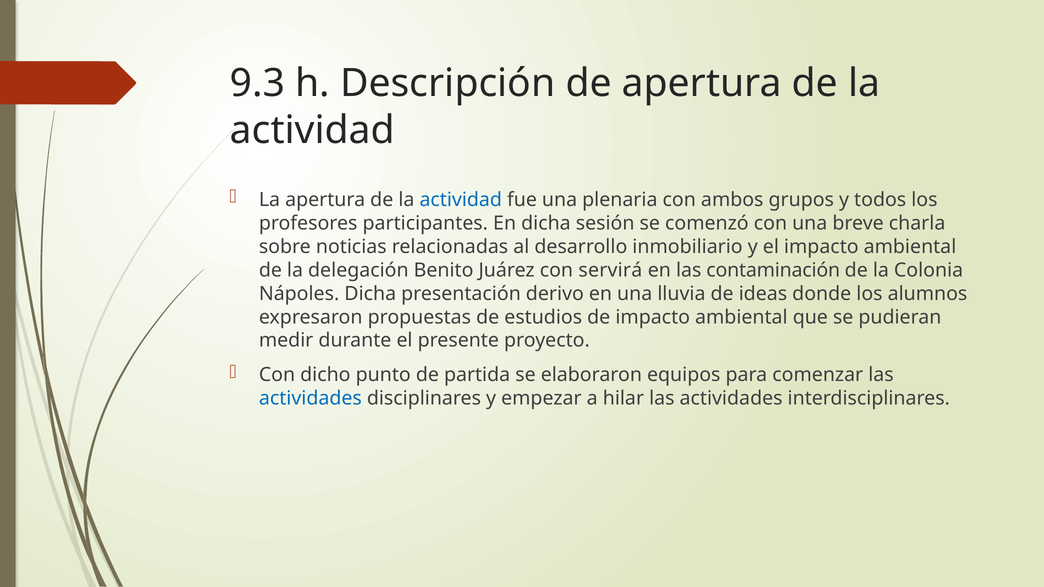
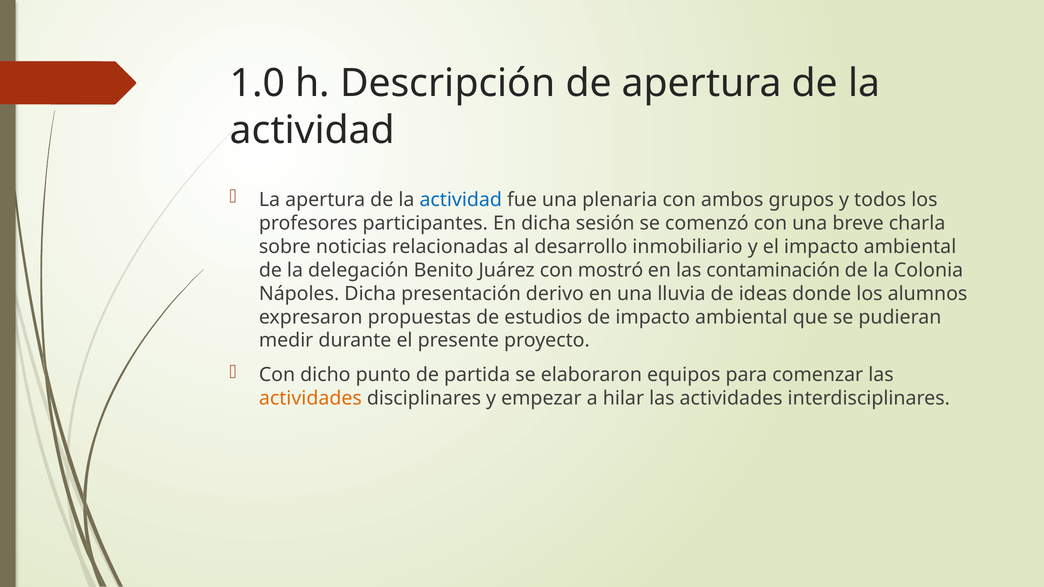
9.3: 9.3 -> 1.0
servirá: servirá -> mostró
actividades at (310, 399) colour: blue -> orange
